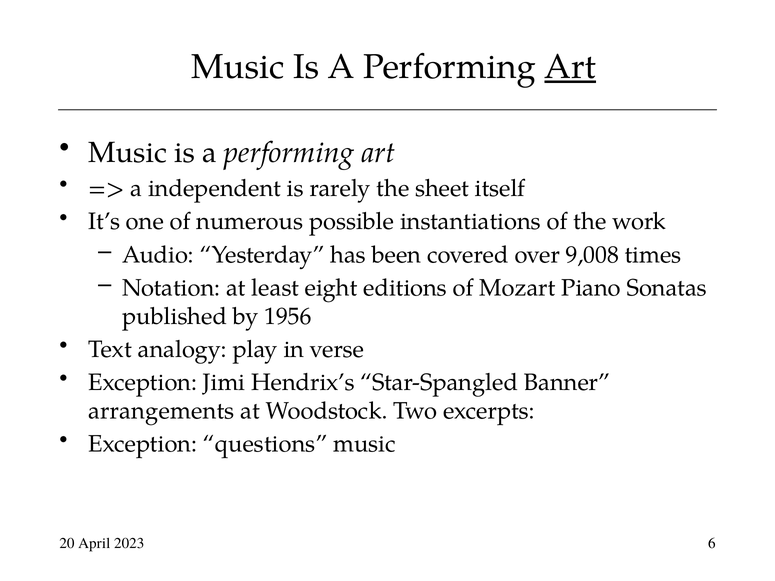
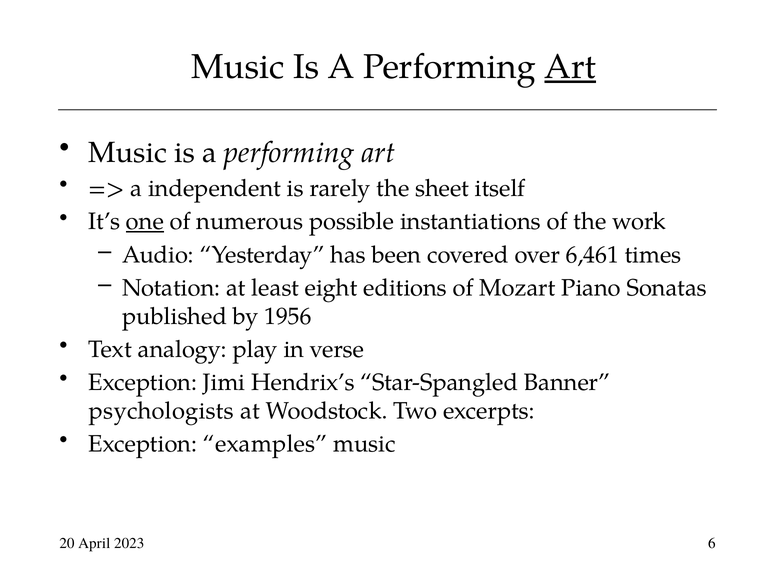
one underline: none -> present
9,008: 9,008 -> 6,461
arrangements: arrangements -> psychologists
questions: questions -> examples
